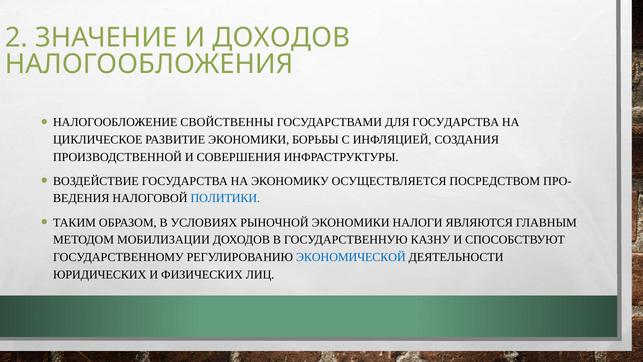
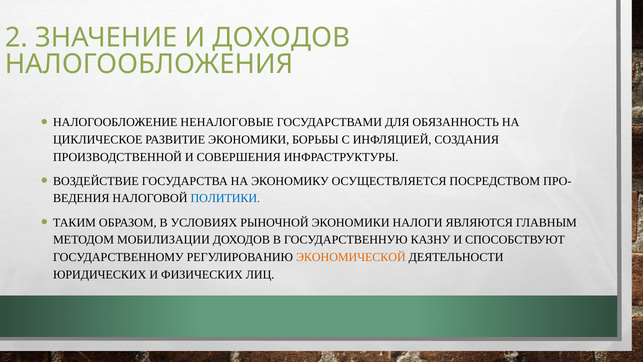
СВОЙСТВЕННЫ: СВОЙСТВЕННЫ -> НЕНАЛОГОВЫЕ
ДЛЯ ГОСУДАРСТВА: ГОСУДАРСТВА -> ОБЯЗАННОСТЬ
ЭКОНОМИЧЕСКОЙ colour: blue -> orange
